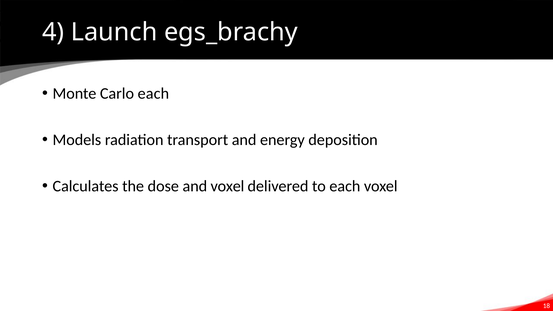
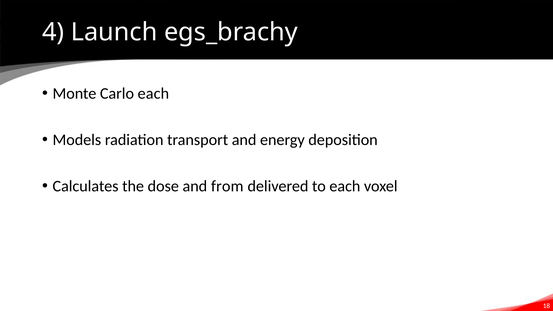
and voxel: voxel -> from
